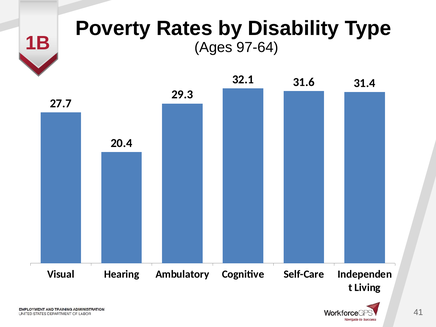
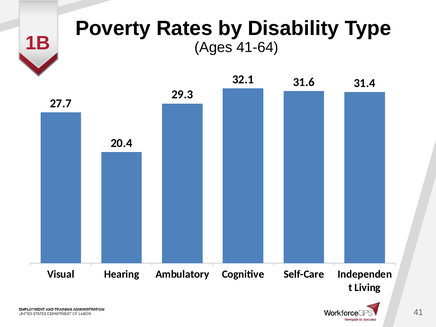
97-64: 97-64 -> 41-64
